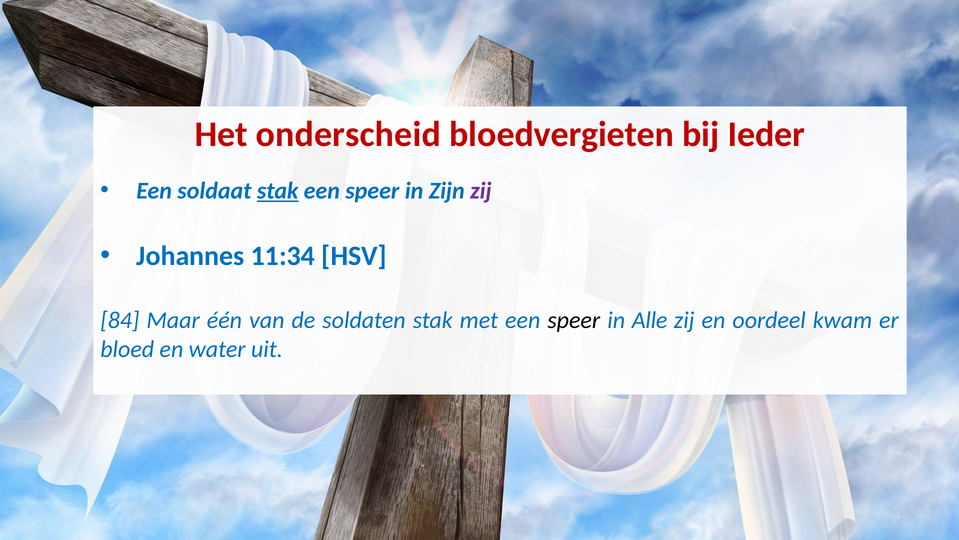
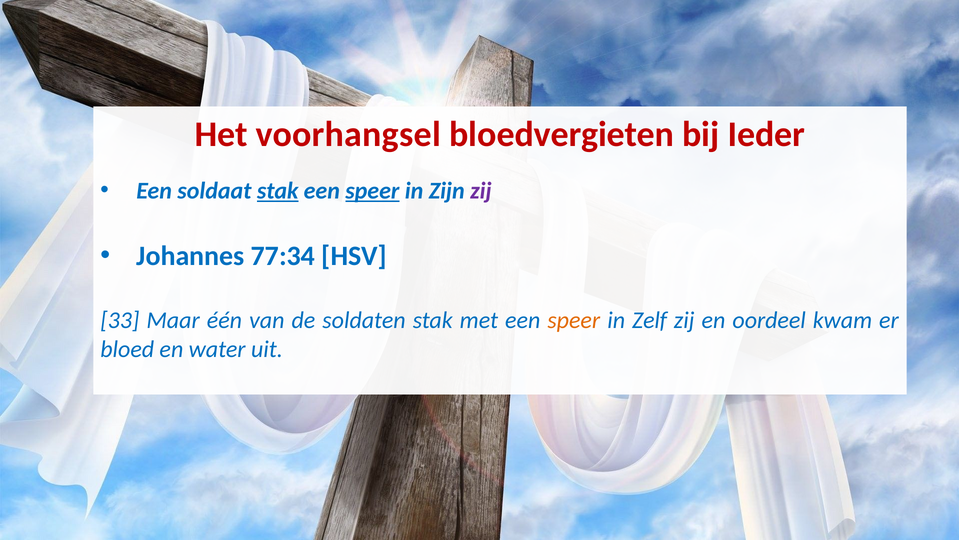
onderscheid: onderscheid -> voorhangsel
speer at (372, 191) underline: none -> present
11:34: 11:34 -> 77:34
84: 84 -> 33
speer at (574, 320) colour: black -> orange
Alle: Alle -> Zelf
